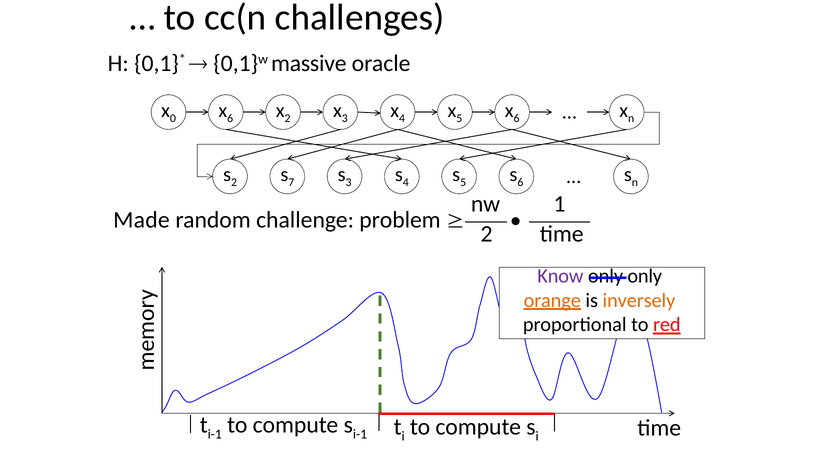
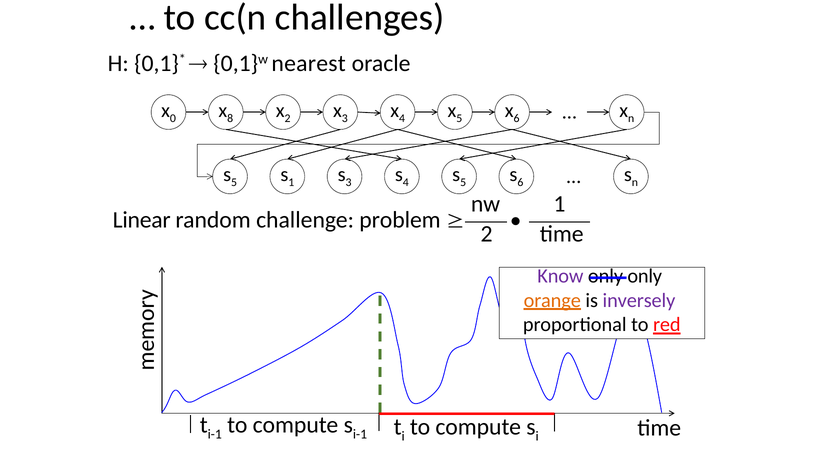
massive: massive -> nearest
6 at (230, 118): 6 -> 8
2 at (234, 183): 2 -> 5
7 at (291, 183): 7 -> 1
Made: Made -> Linear
inversely colour: orange -> purple
